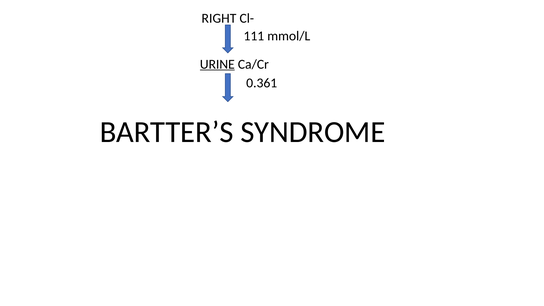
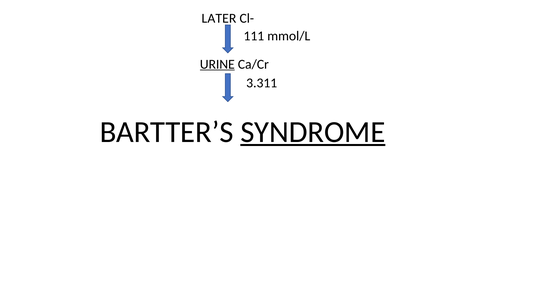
RIGHT: RIGHT -> LATER
0.361: 0.361 -> 3.311
SYNDROME underline: none -> present
